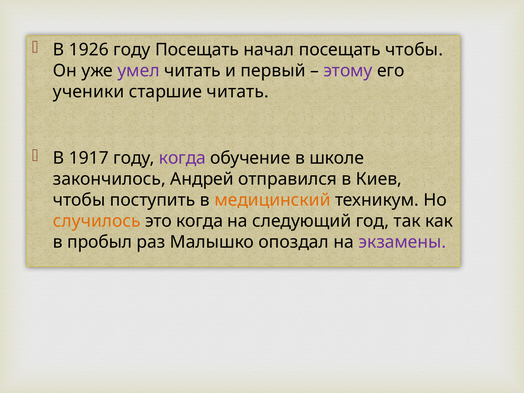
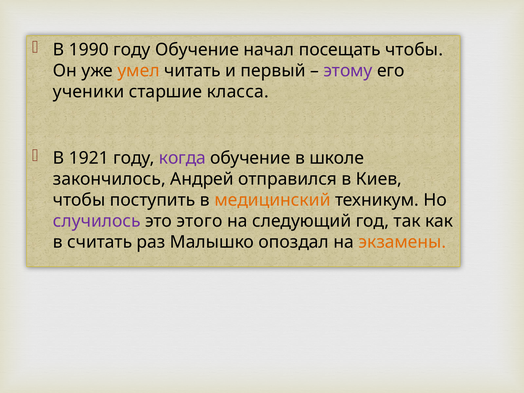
1926: 1926 -> 1990
году Посещать: Посещать -> Обучение
умел colour: purple -> orange
старшие читать: читать -> класса
1917: 1917 -> 1921
случилось colour: orange -> purple
это когда: когда -> этого
пробыл: пробыл -> считать
экзамены colour: purple -> orange
